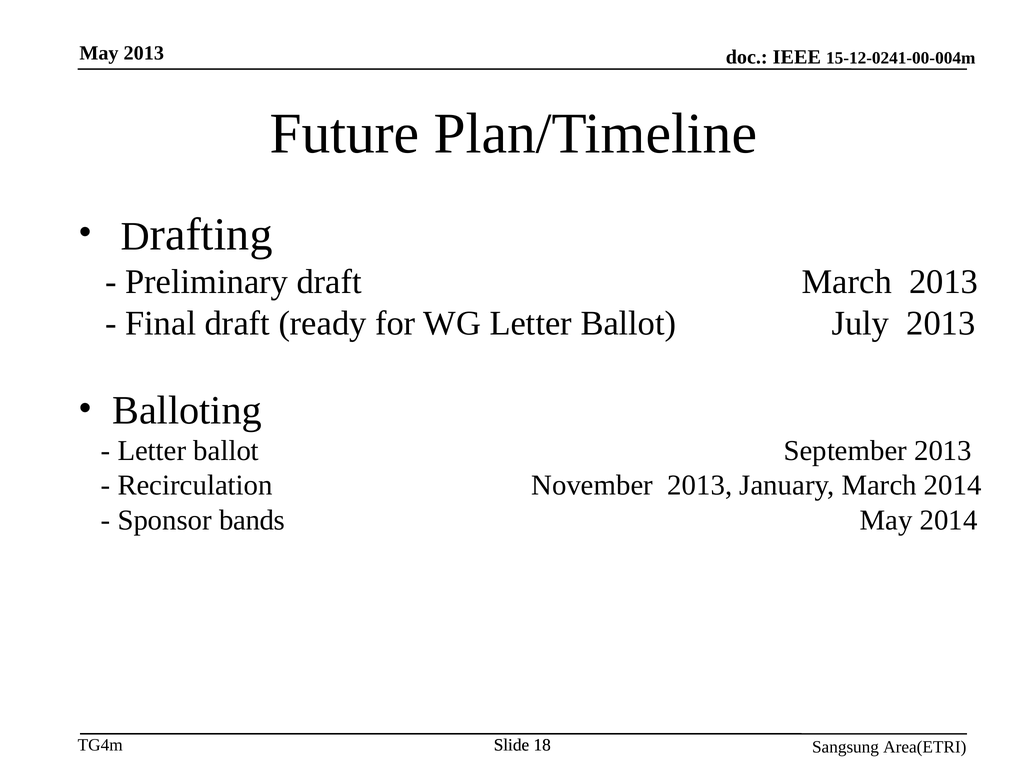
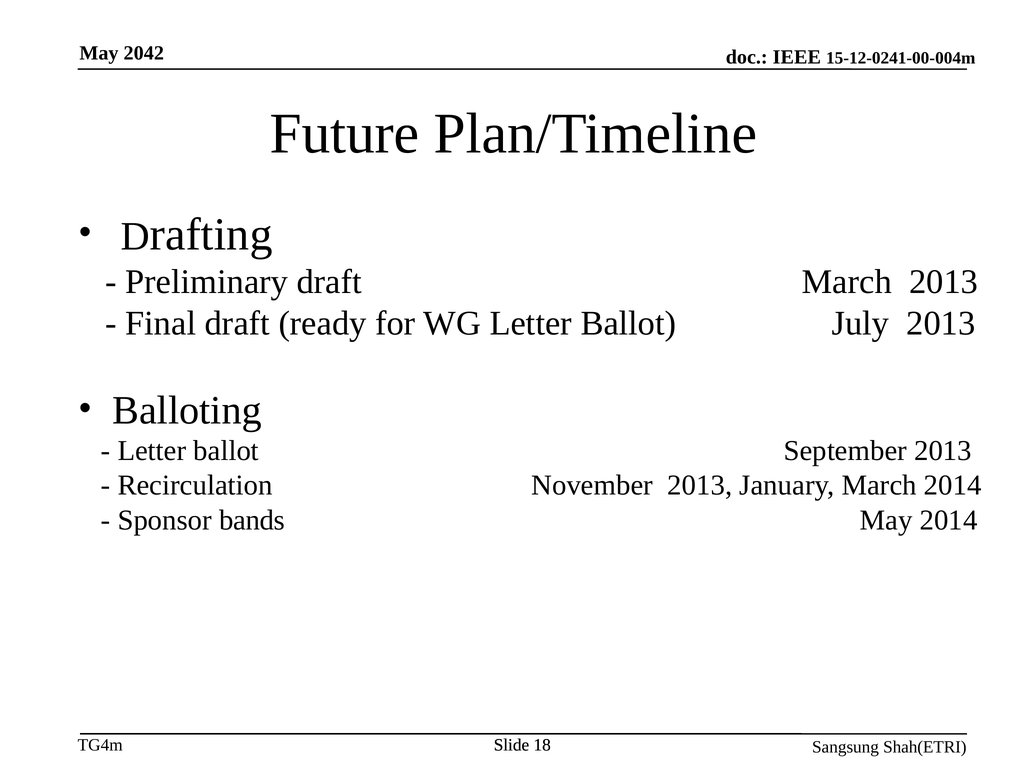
May 2013: 2013 -> 2042
Area(ETRI: Area(ETRI -> Shah(ETRI
